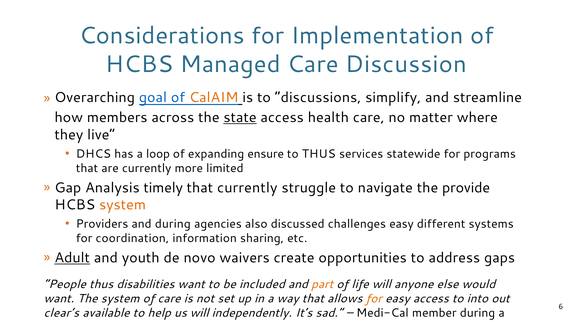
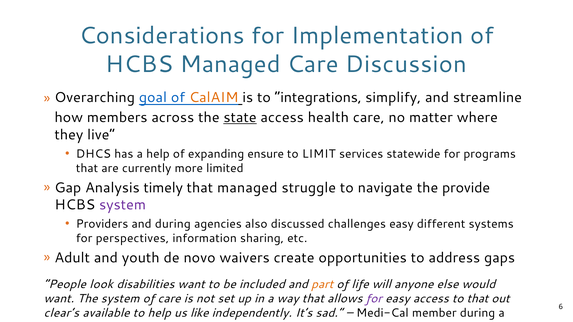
discussions: discussions -> integrations
a loop: loop -> help
to THUS: THUS -> LIMIT
that currently: currently -> managed
system at (123, 205) colour: orange -> purple
coordination: coordination -> perspectives
Adult underline: present -> none
People thus: thus -> look
for at (374, 299) colour: orange -> purple
to into: into -> that
us will: will -> like
